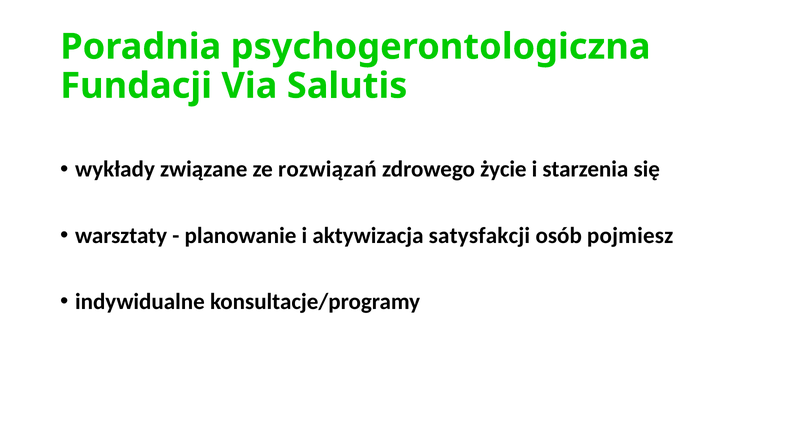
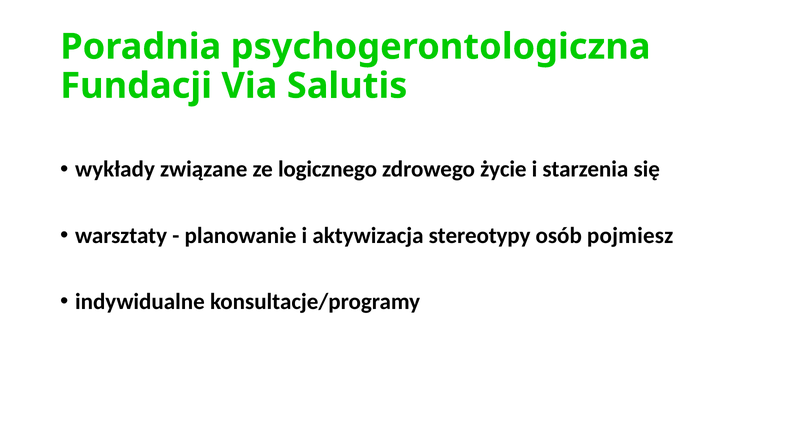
rozwiązań: rozwiązań -> logicznego
satysfakcji: satysfakcji -> stereotypy
